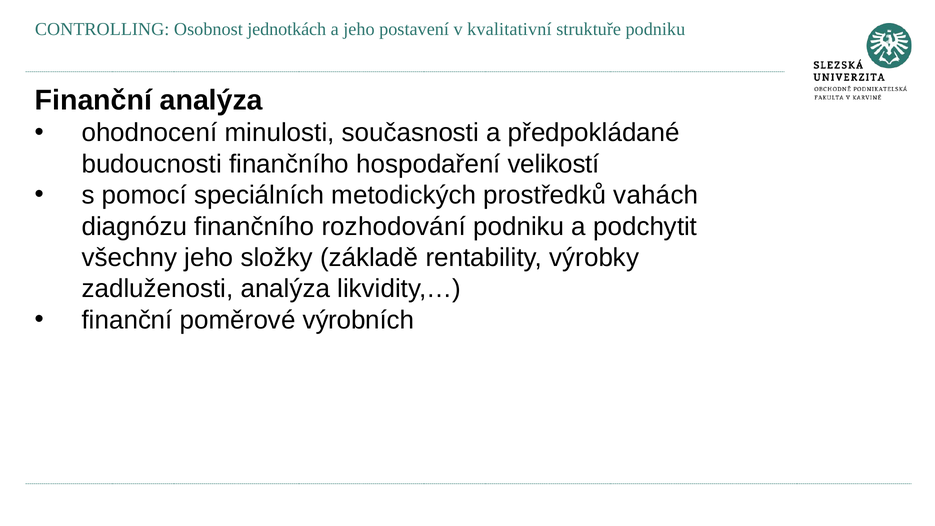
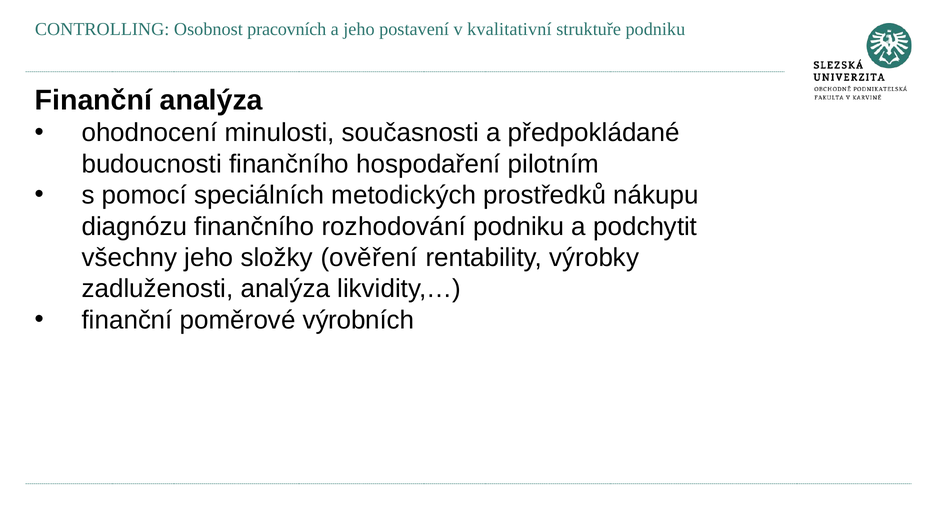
jednotkách: jednotkách -> pracovních
velikostí: velikostí -> pilotním
vahách: vahách -> nákupu
základě: základě -> ověření
